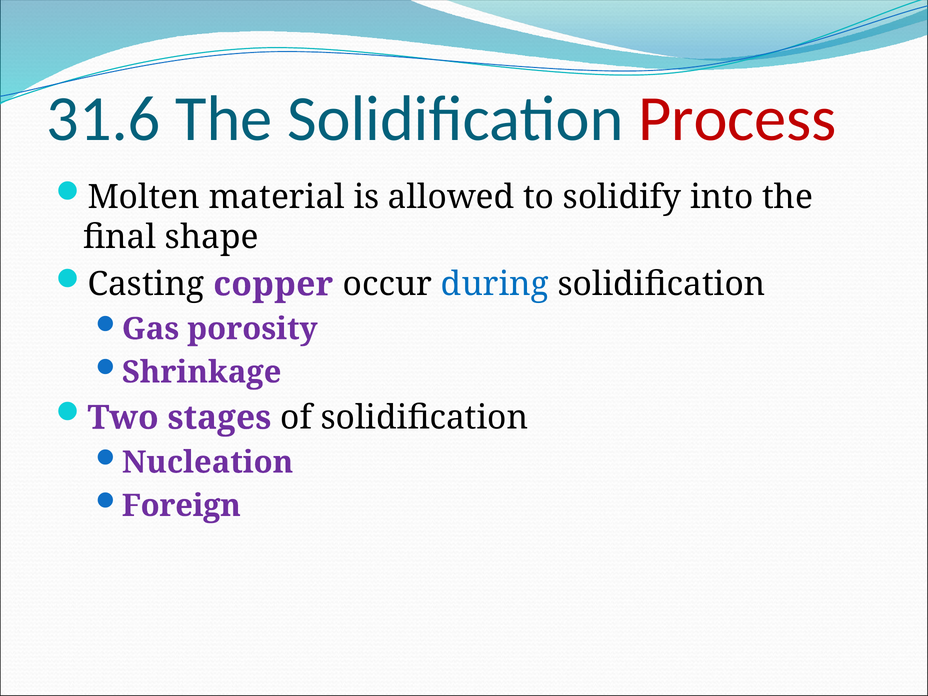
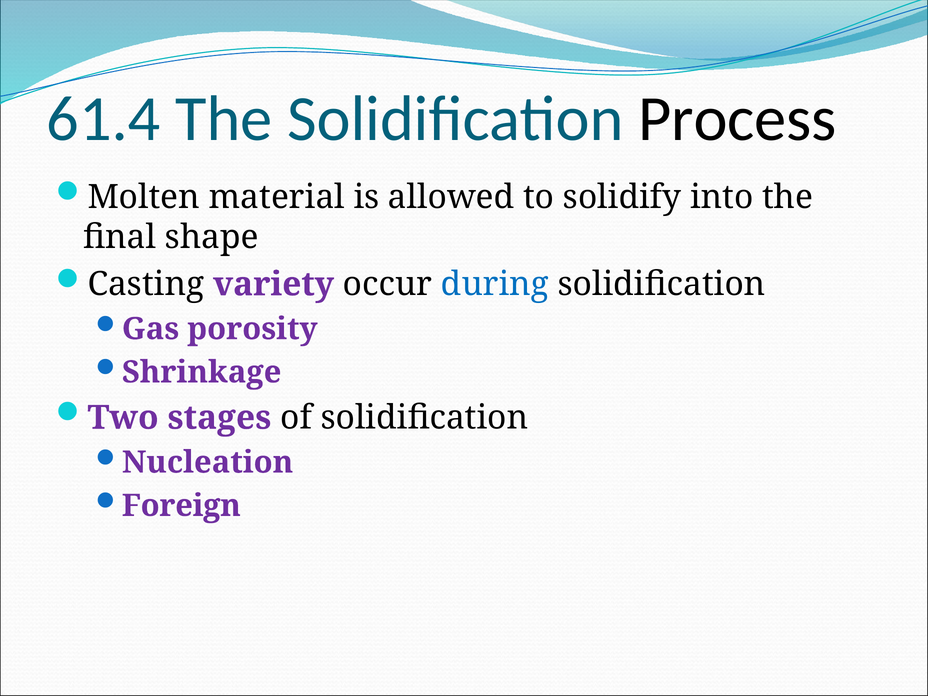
31.6: 31.6 -> 61.4
Process colour: red -> black
copper: copper -> variety
